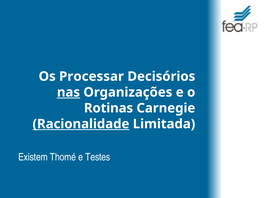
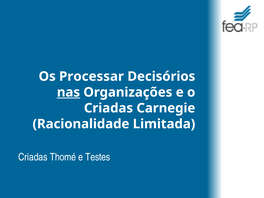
Rotinas at (109, 108): Rotinas -> Criadas
Racionalidade underline: present -> none
Existem at (33, 157): Existem -> Criadas
